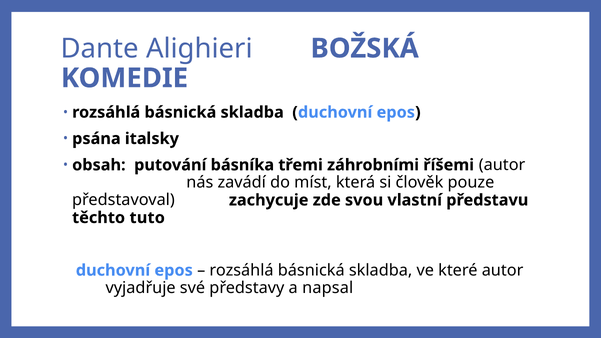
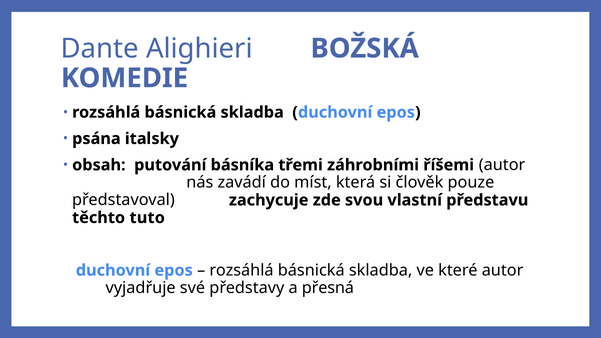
napsal: napsal -> přesná
